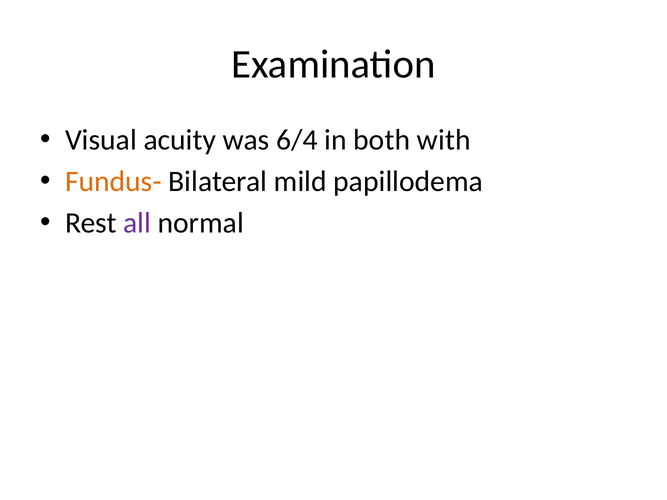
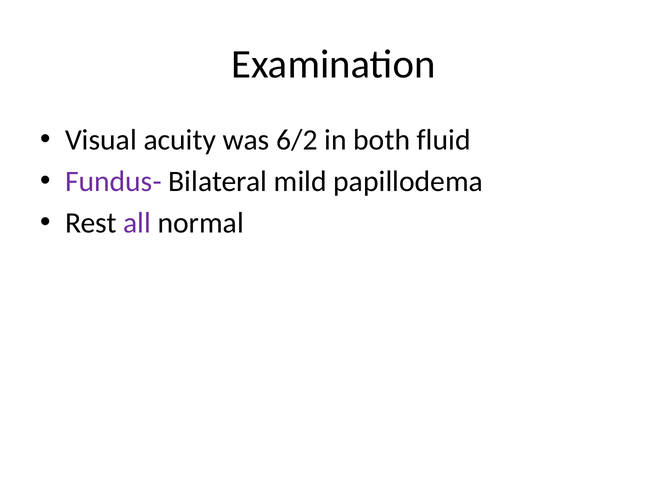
6/4: 6/4 -> 6/2
with: with -> fluid
Fundus- colour: orange -> purple
